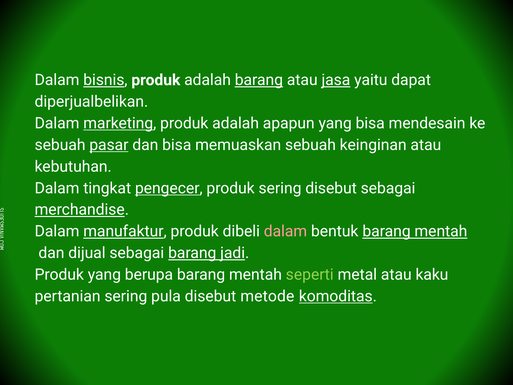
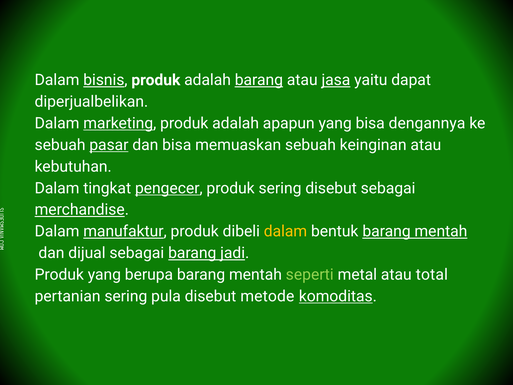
mendesain: mendesain -> dengannya
dalam at (285, 231) colour: pink -> yellow
kaku: kaku -> total
